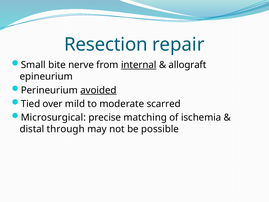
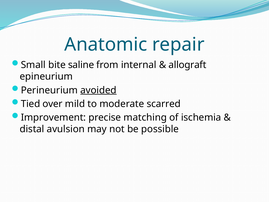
Resection: Resection -> Anatomic
nerve: nerve -> saline
internal underline: present -> none
Microsurgical: Microsurgical -> Improvement
through: through -> avulsion
